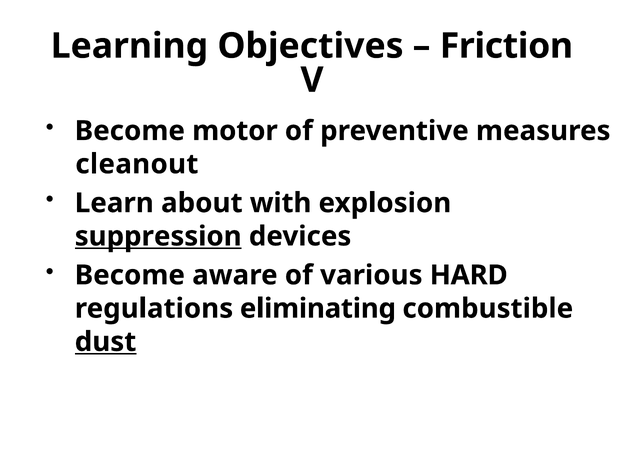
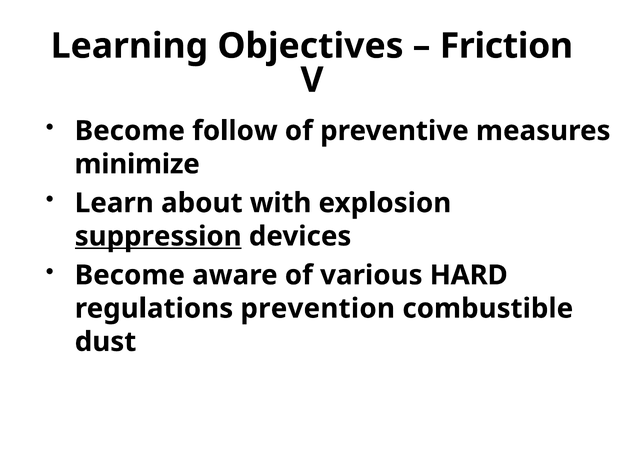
motor: motor -> follow
cleanout: cleanout -> minimize
eliminating: eliminating -> prevention
dust underline: present -> none
